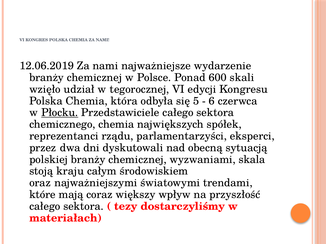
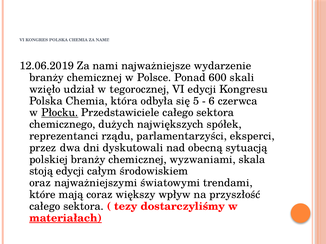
chemicznego chemia: chemia -> dużych
stoją kraju: kraju -> edycji
materiałach underline: none -> present
